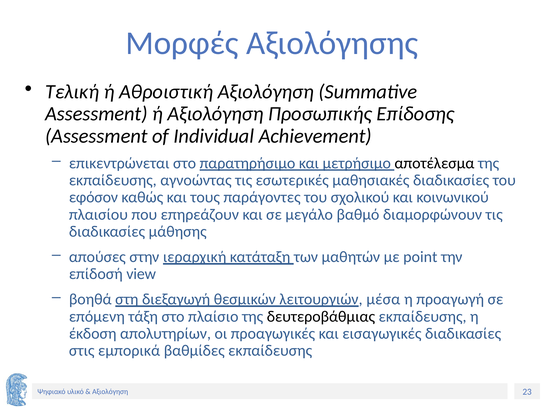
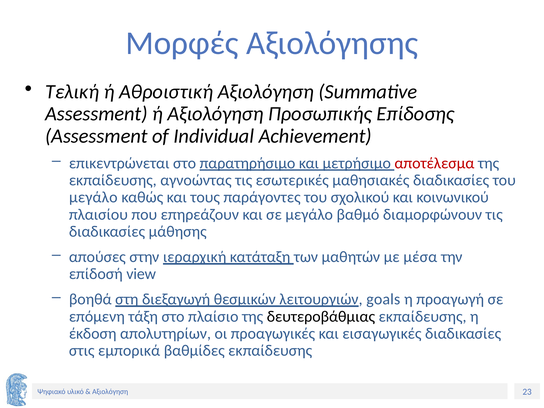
αποτέλεσμα colour: black -> red
εφόσον at (93, 197): εφόσον -> μεγάλο
point: point -> μέσα
μέσα: μέσα -> goals
